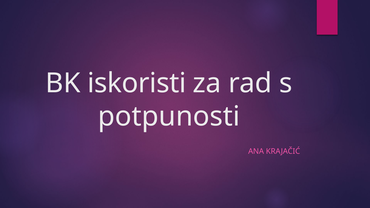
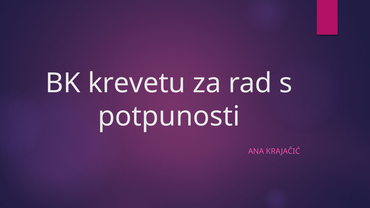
iskoristi: iskoristi -> krevetu
